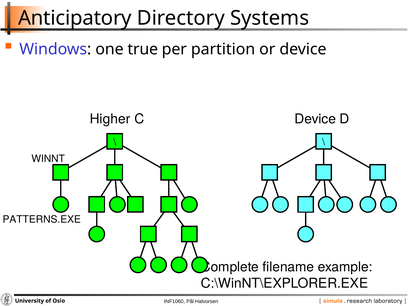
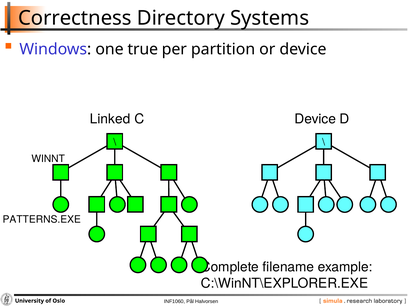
Anticipatory: Anticipatory -> Correctness
Higher: Higher -> Linked
